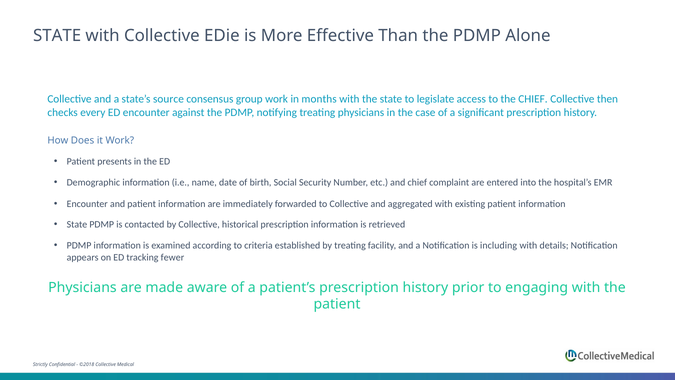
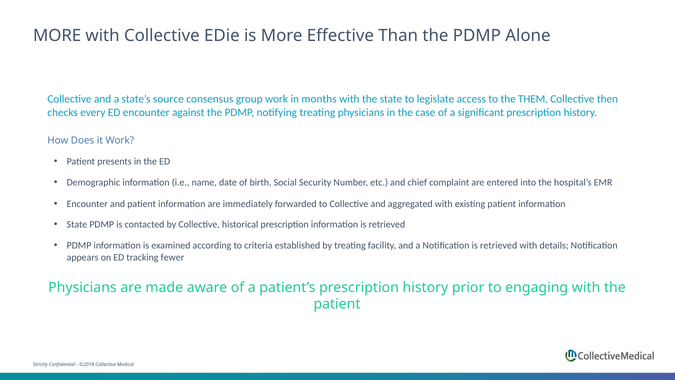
STATE at (57, 36): STATE -> MORE
the CHIEF: CHIEF -> THEM
Notification is including: including -> retrieved
